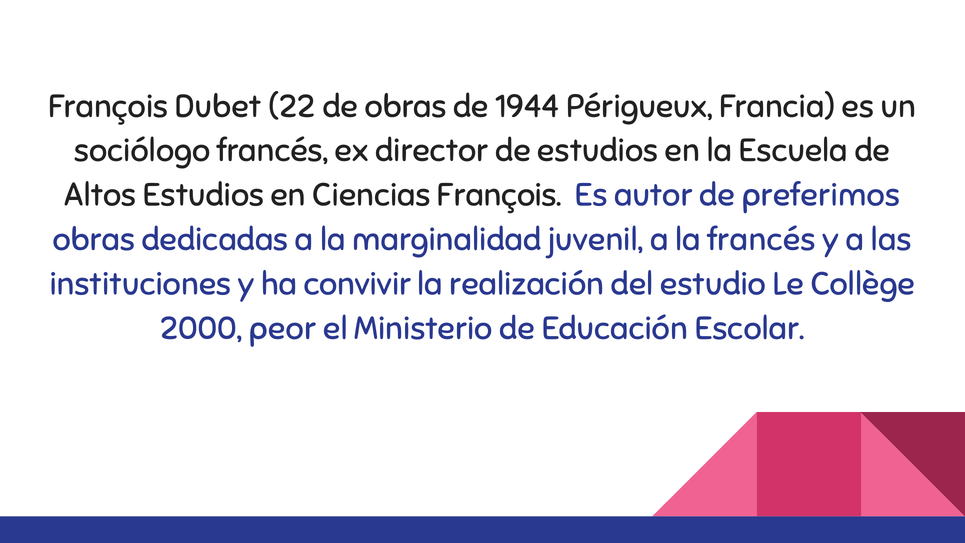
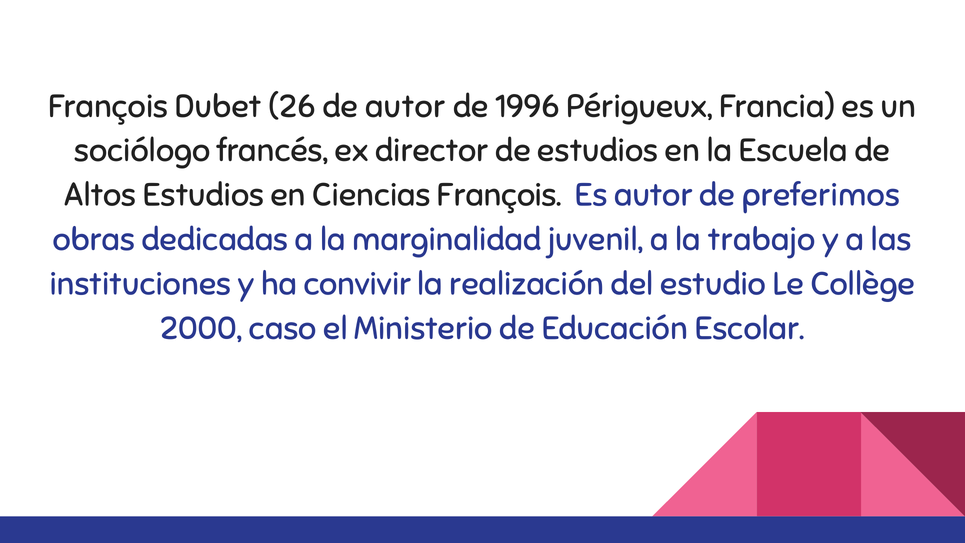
22: 22 -> 26
de obras: obras -> autor
1944: 1944 -> 1996
la francés: francés -> trabajo
peor: peor -> caso
